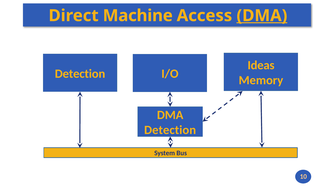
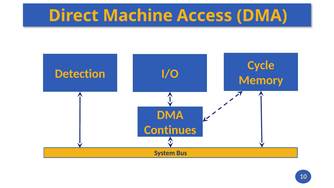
DMA at (262, 16) underline: present -> none
Ideas: Ideas -> Cycle
Detection at (170, 130): Detection -> Continues
